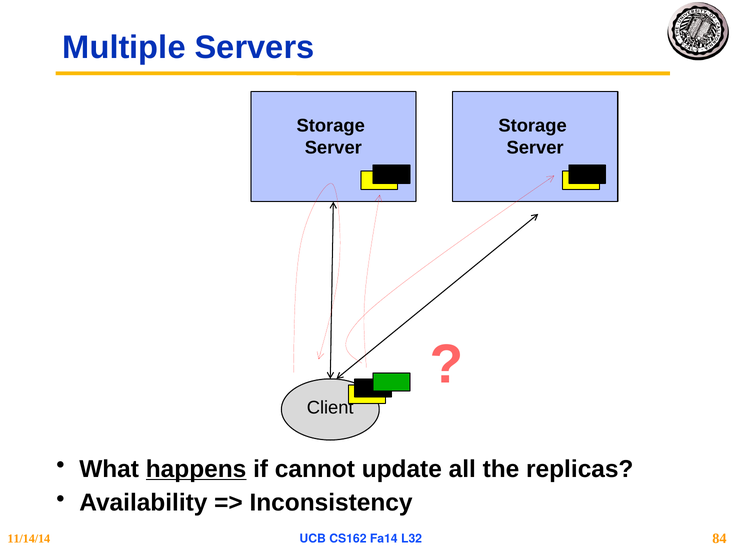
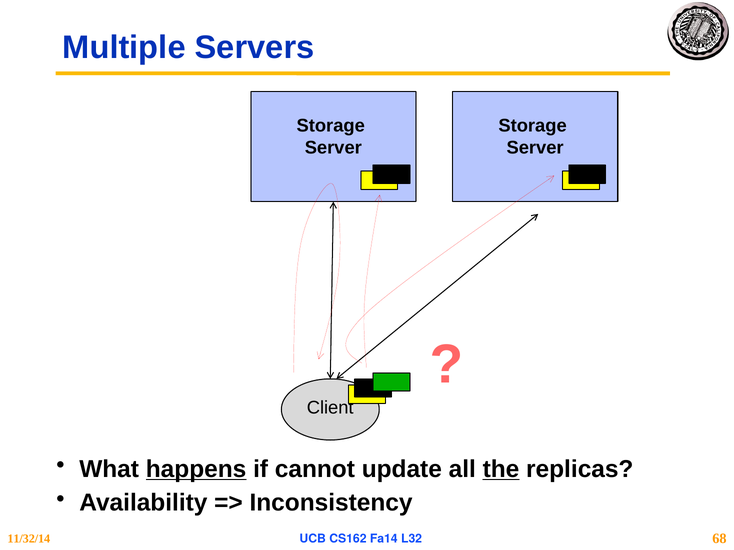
the underline: none -> present
11/14/14: 11/14/14 -> 11/32/14
84: 84 -> 68
